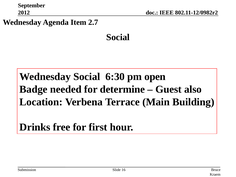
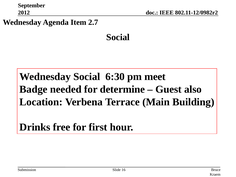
open: open -> meet
